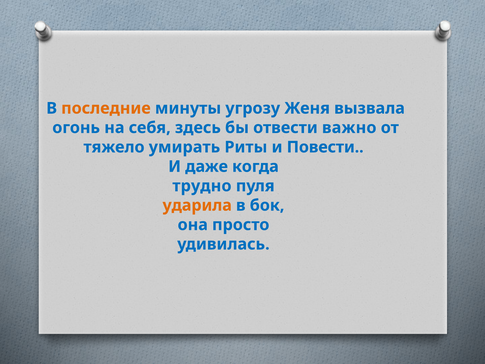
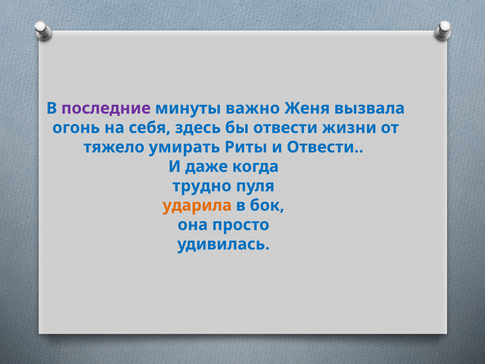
последние colour: orange -> purple
угрозу: угрозу -> важно
важно: важно -> жизни
и Повести: Повести -> Отвести
